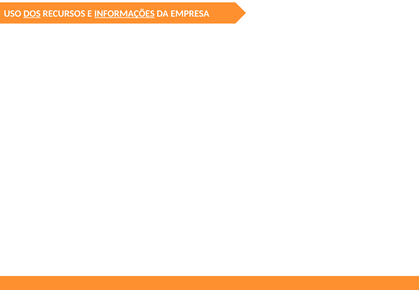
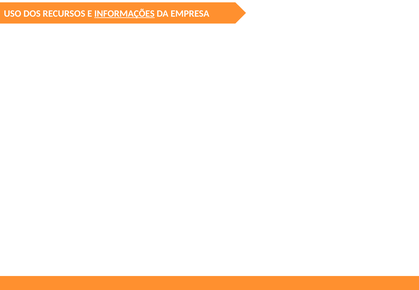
DOS underline: present -> none
